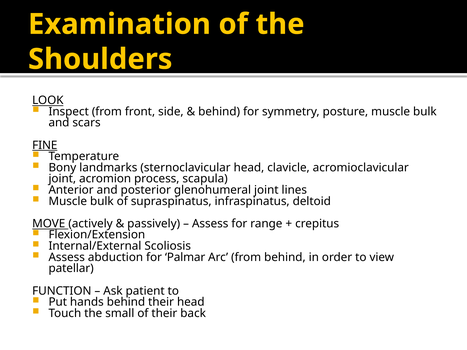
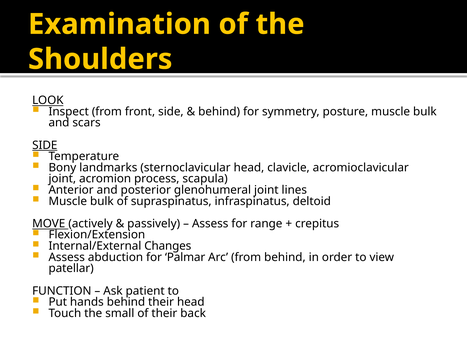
FINE at (45, 145): FINE -> SIDE
Scoliosis: Scoliosis -> Changes
